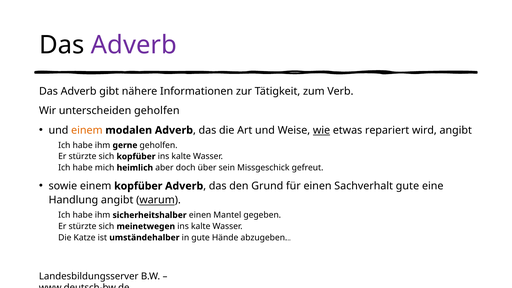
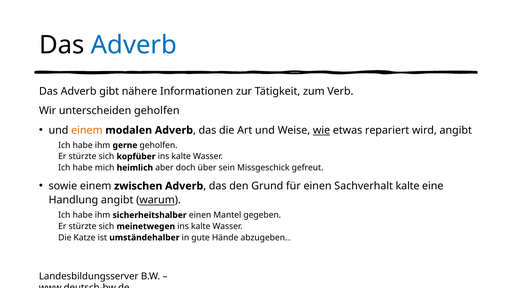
Adverb at (134, 45) colour: purple -> blue
einem kopfüber: kopfüber -> zwischen
Sachverhalt gute: gute -> kalte
